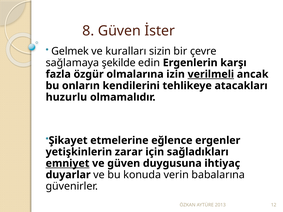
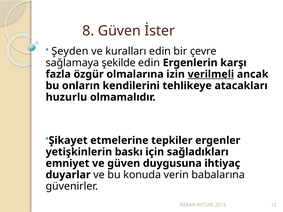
Gelmek: Gelmek -> Şeyden
kuralları sizin: sizin -> edin
eğlence: eğlence -> tepkiler
zarar: zarar -> baskı
emniyet underline: present -> none
